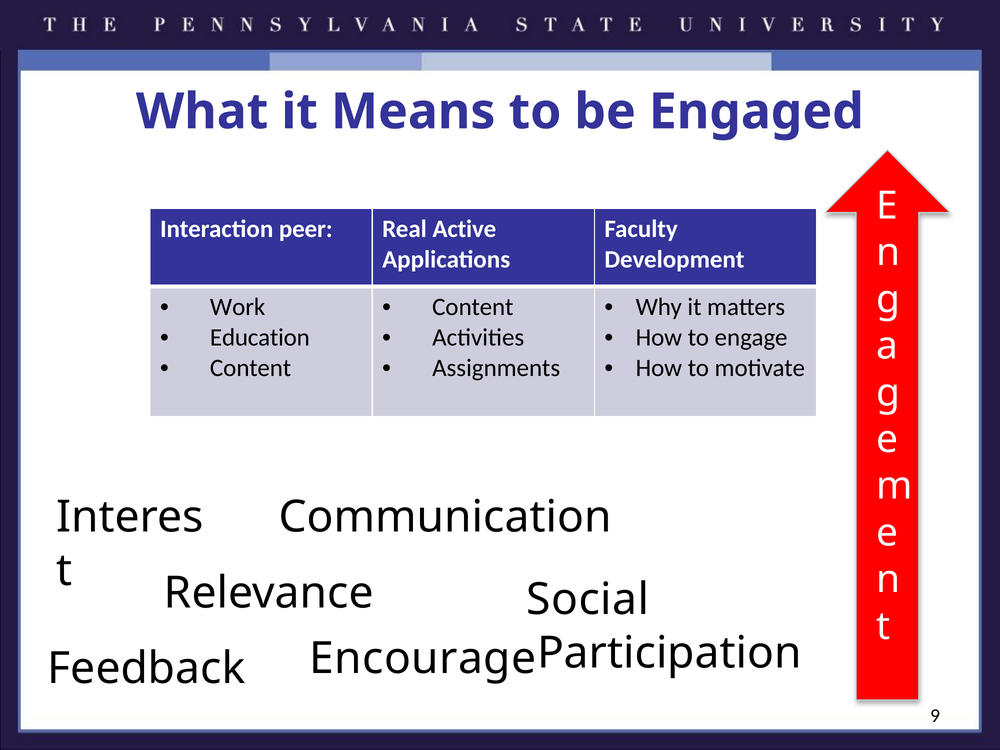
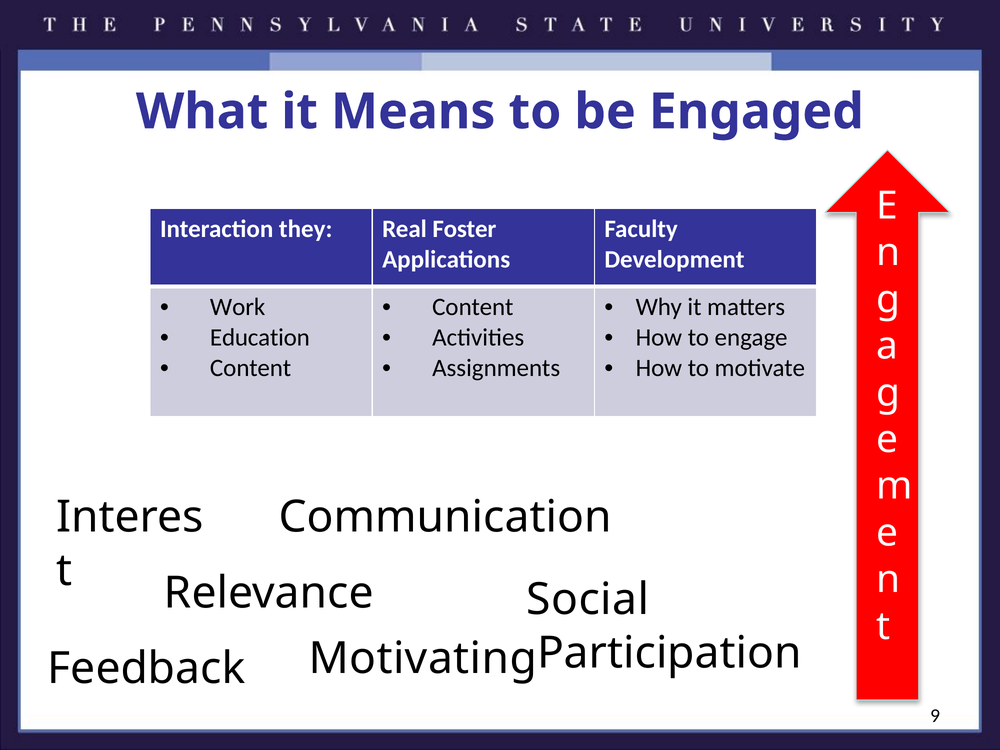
peer: peer -> they
Active: Active -> Foster
Encourage: Encourage -> Motivating
